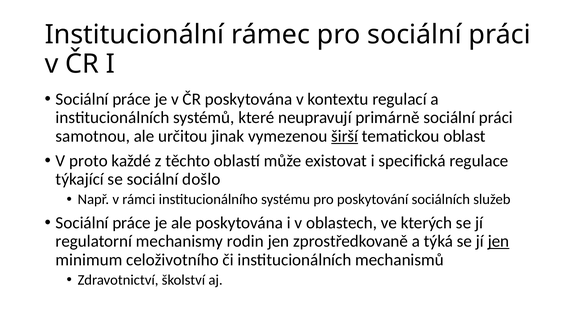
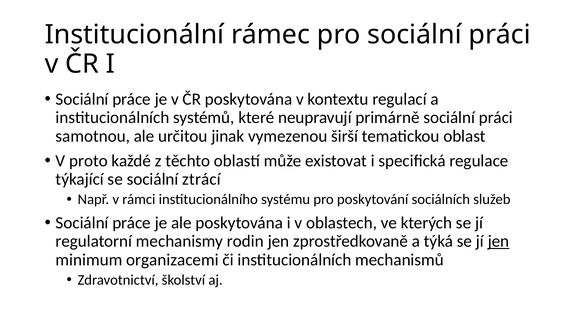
širší underline: present -> none
došlo: došlo -> ztrácí
celoživotního: celoživotního -> organizacemi
